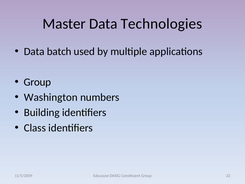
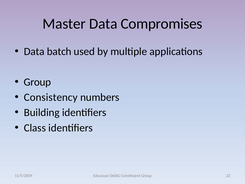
Technologies: Technologies -> Compromises
Washington: Washington -> Consistency
